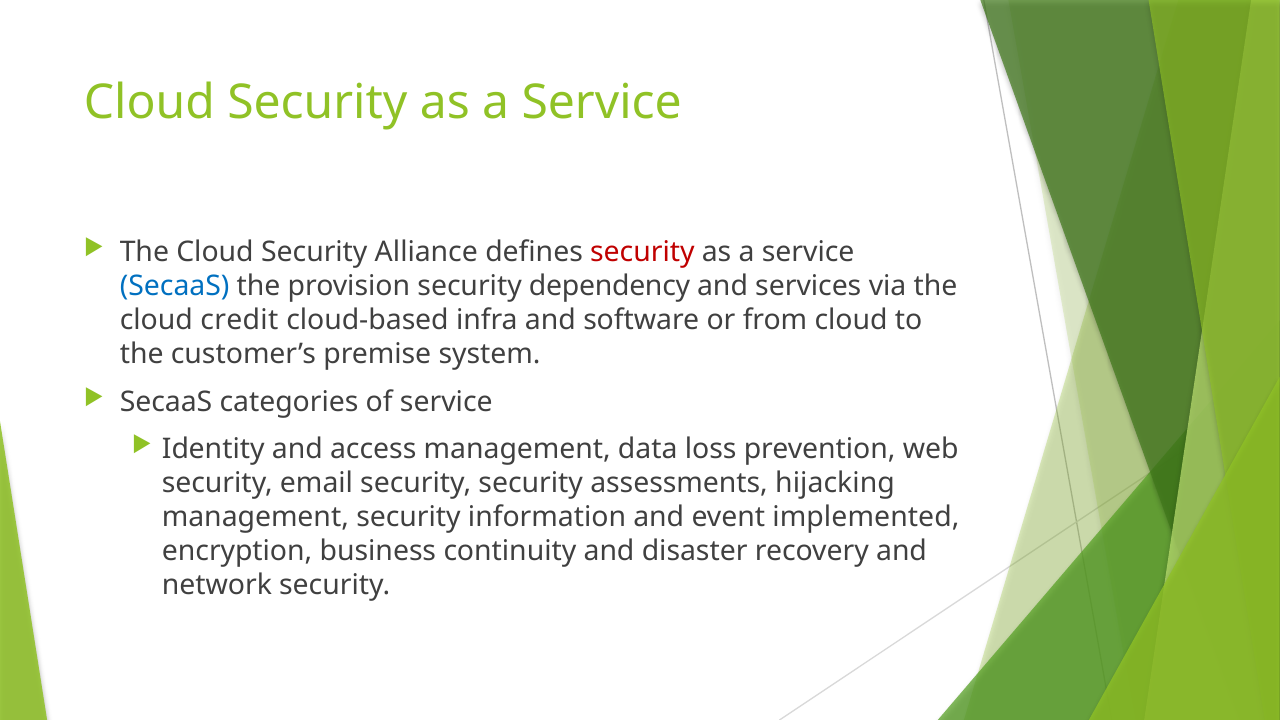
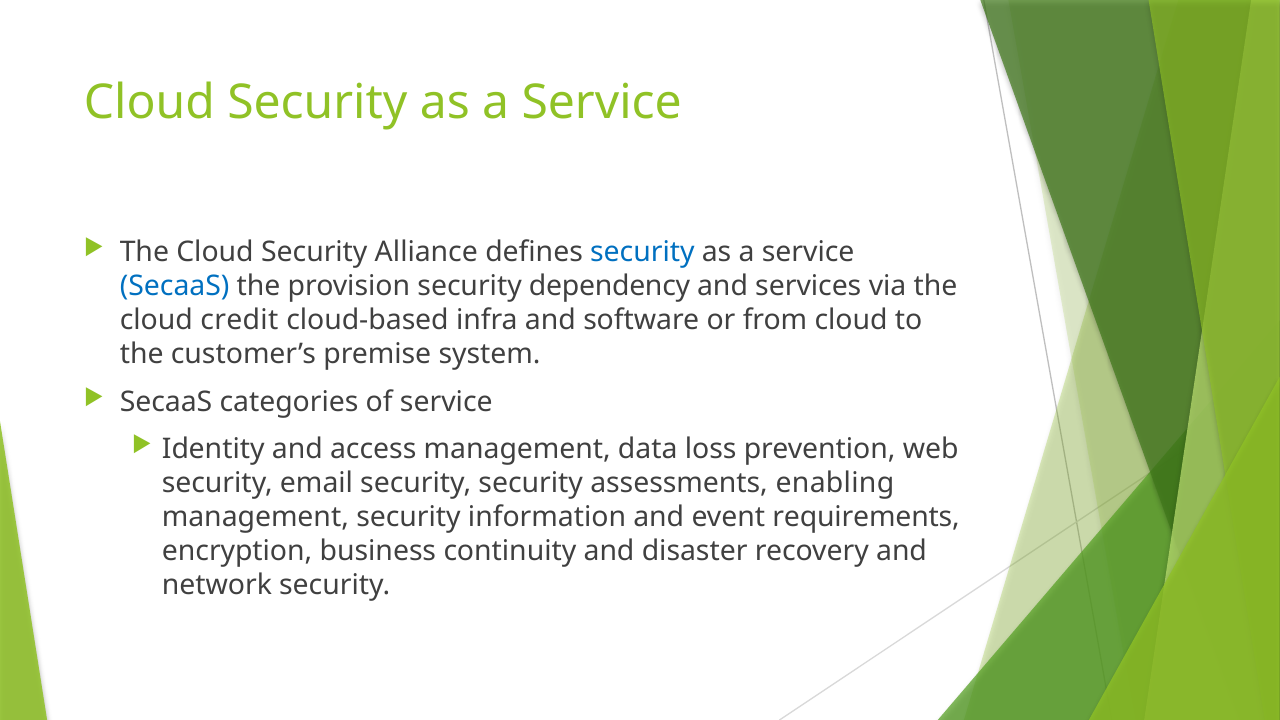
security at (642, 252) colour: red -> blue
hijacking: hijacking -> enabling
implemented: implemented -> requirements
